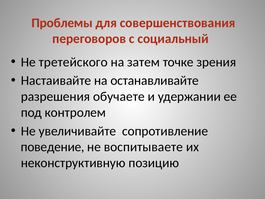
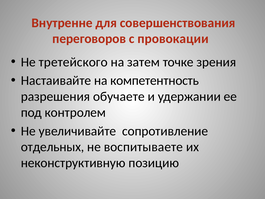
Проблемы: Проблемы -> Внутренне
социальный: социальный -> провокации
останавливайте: останавливайте -> компетентность
поведение: поведение -> отдельных
